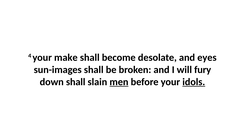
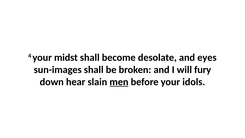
make: make -> midst
down shall: shall -> hear
idols underline: present -> none
